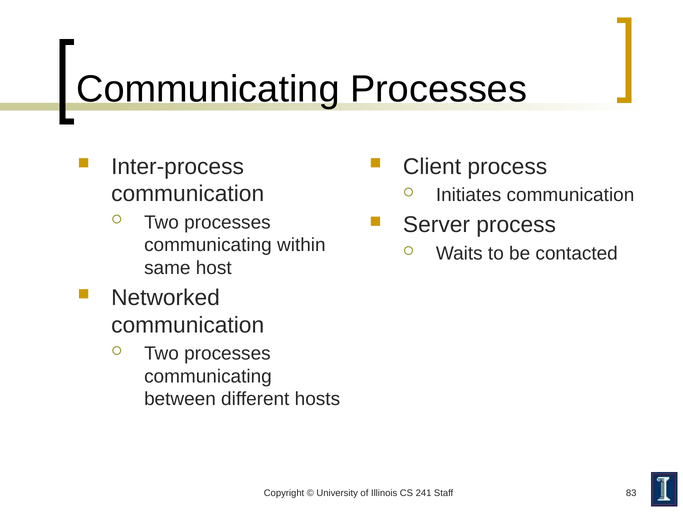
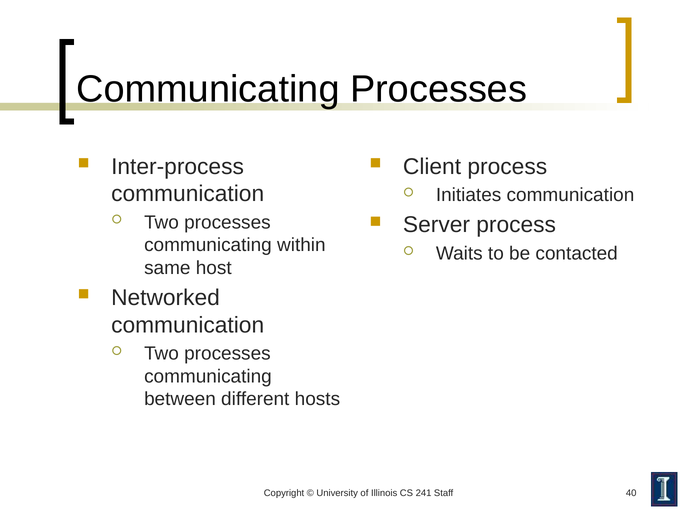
83: 83 -> 40
